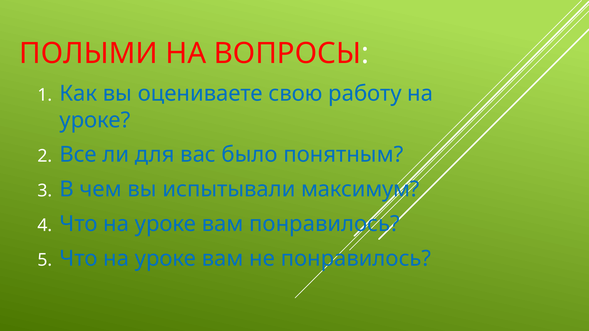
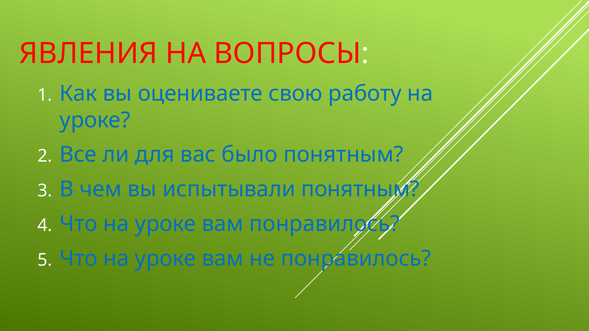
ПОЛЫМИ: ПОЛЫМИ -> ЯВЛЕНИЯ
испытывали максимум: максимум -> понятным
